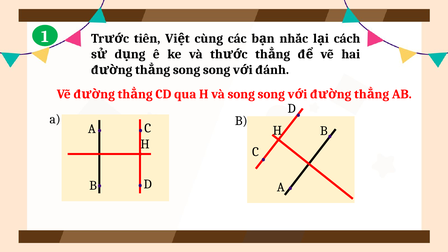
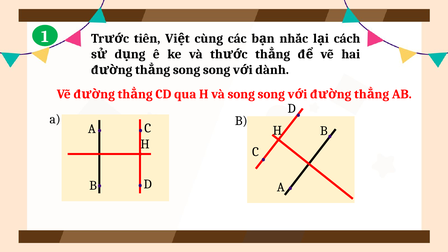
đánh: đánh -> dành
